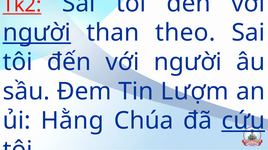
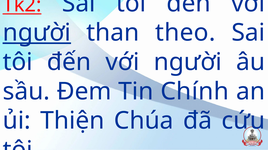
Lượm: Lượm -> Chính
Hằng: Hằng -> Thiện
cứu underline: present -> none
